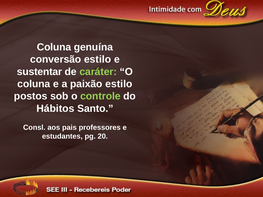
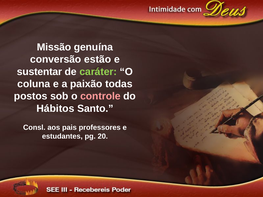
Coluna at (54, 47): Coluna -> Missão
conversão estilo: estilo -> estão
paixão estilo: estilo -> todas
controle colour: light green -> pink
